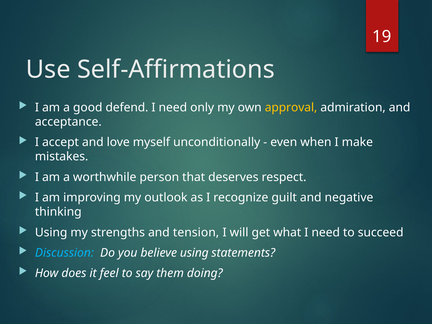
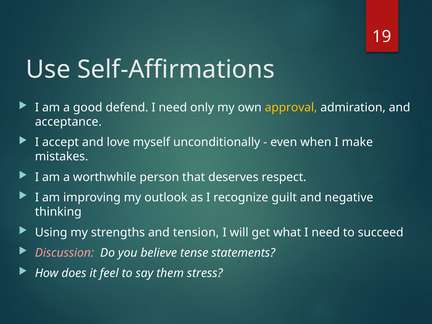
Discussion colour: light blue -> pink
believe using: using -> tense
doing: doing -> stress
